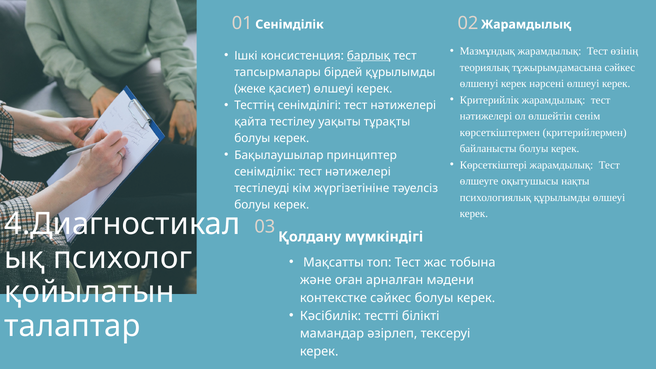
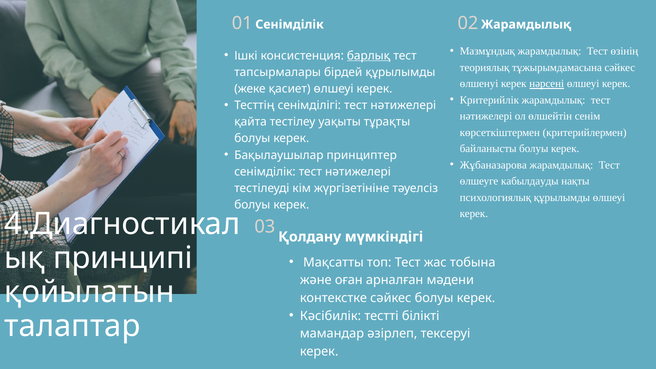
нәрсені underline: none -> present
Көрсеткіштері: Көрсеткіштері -> Жұбаназарова
оқытушысы: оқытушысы -> кабылдауды
психолог: психолог -> принципі
